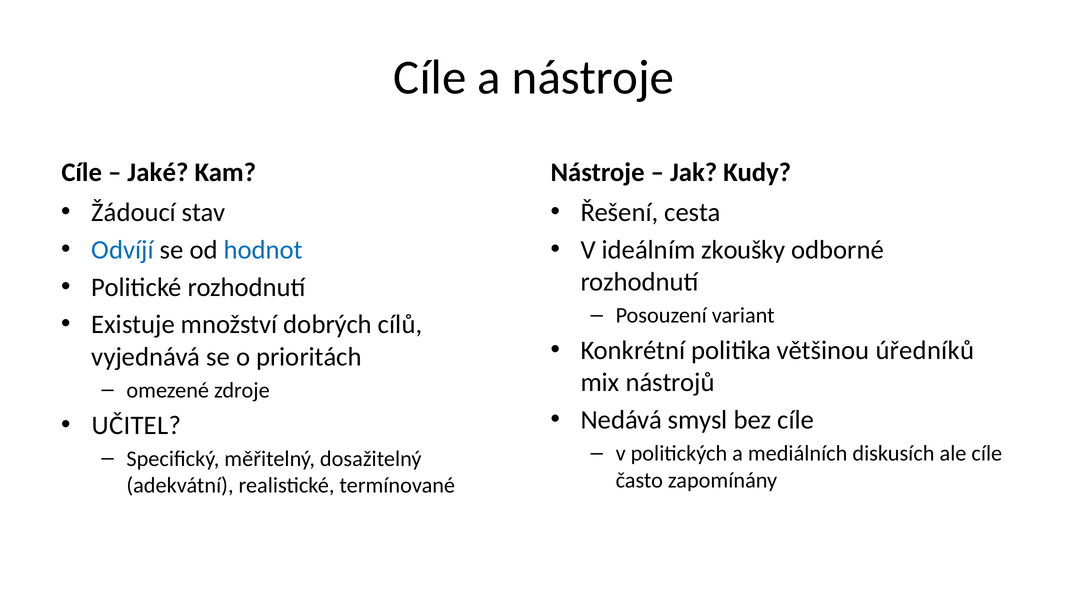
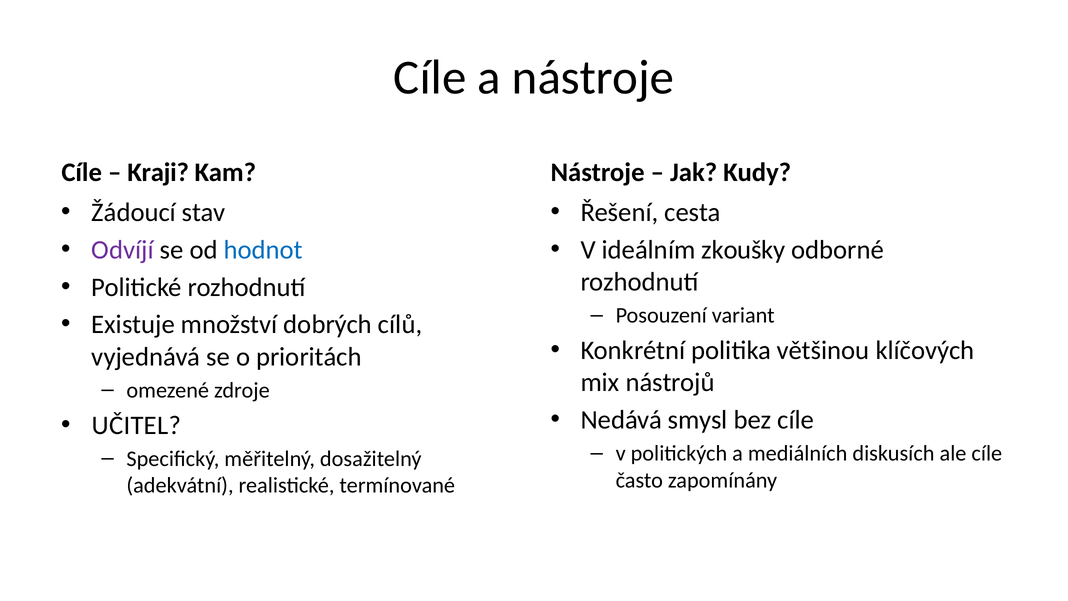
Jaké: Jaké -> Kraji
Odvíjí colour: blue -> purple
úředníků: úředníků -> klíčových
